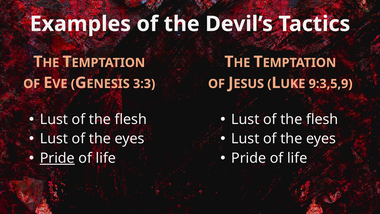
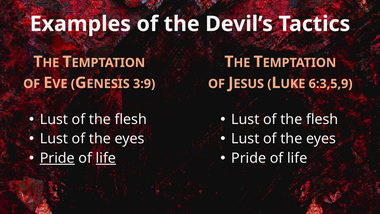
3:3: 3:3 -> 3:9
9:3,5,9: 9:3,5,9 -> 6:3,5,9
life at (106, 158) underline: none -> present
